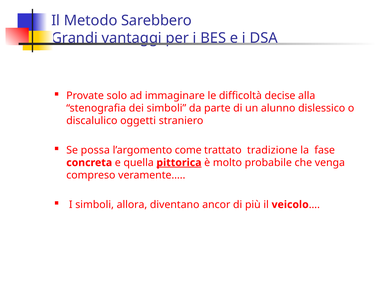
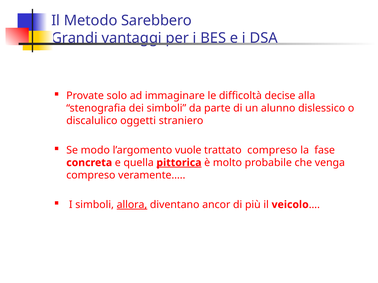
possa: possa -> modo
come: come -> vuole
trattato tradizione: tradizione -> compreso
allora underline: none -> present
